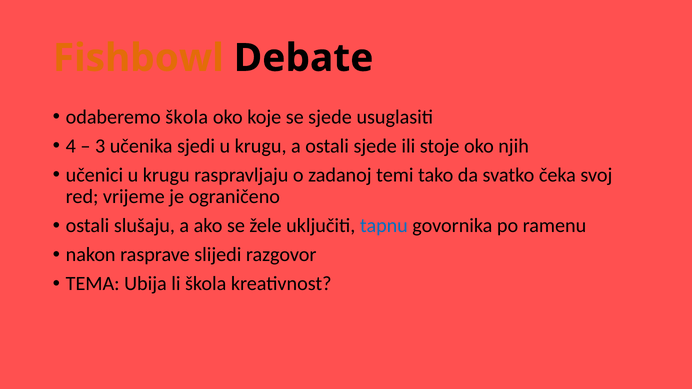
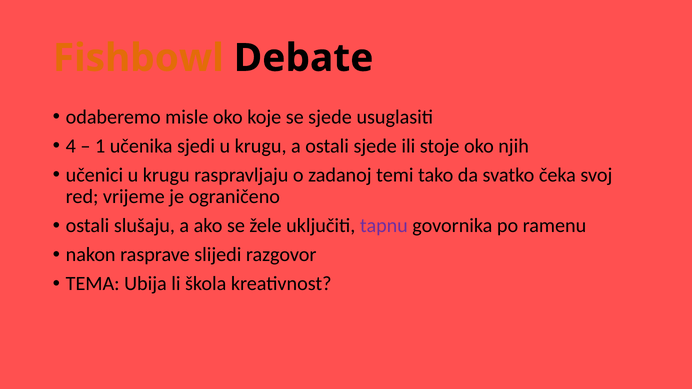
odaberemo škola: škola -> misle
3: 3 -> 1
tapnu colour: blue -> purple
